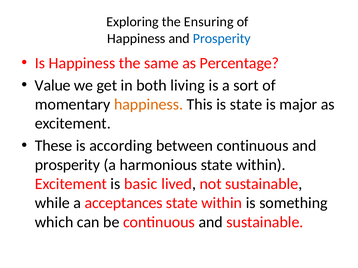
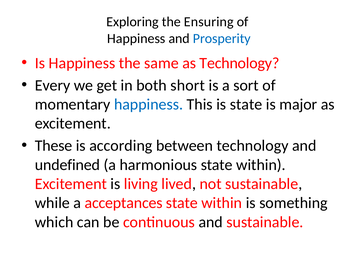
as Percentage: Percentage -> Technology
Value: Value -> Every
living: living -> short
happiness at (149, 105) colour: orange -> blue
between continuous: continuous -> technology
prosperity at (68, 165): prosperity -> undefined
basic: basic -> living
